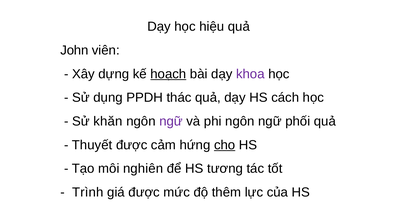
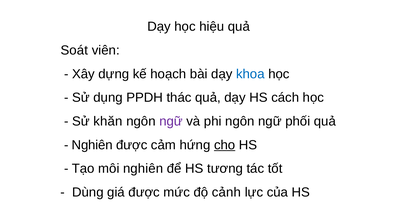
John: John -> Soát
hoạch underline: present -> none
khoa colour: purple -> blue
Thuyết at (92, 145): Thuyết -> Nghiên
Trình: Trình -> Dùng
thêm: thêm -> cảnh
